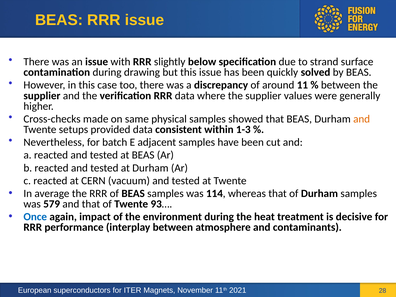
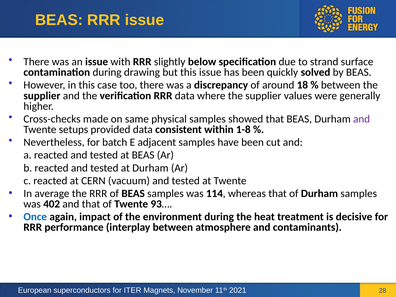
11: 11 -> 18
and at (362, 119) colour: orange -> purple
1-3: 1-3 -> 1-8
579: 579 -> 402
